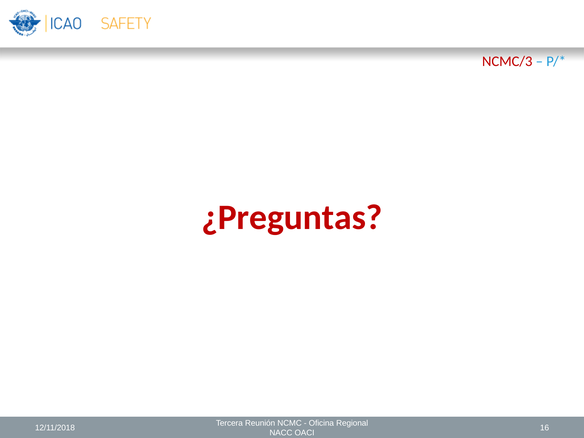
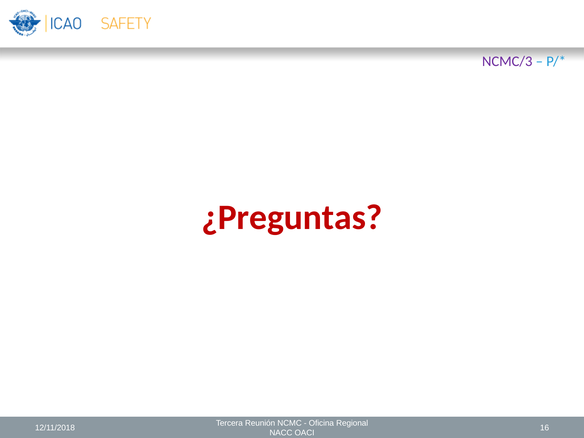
NCMC/3 colour: red -> purple
